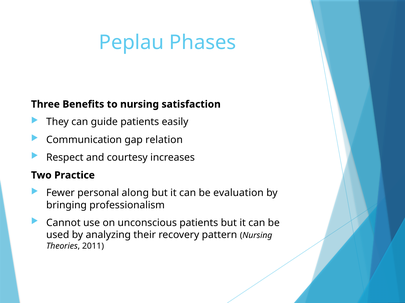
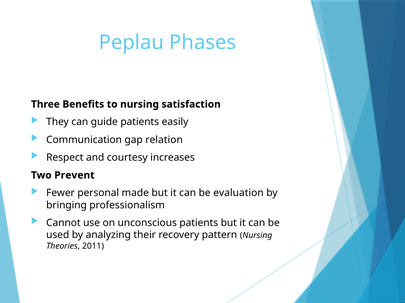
Practice: Practice -> Prevent
along: along -> made
